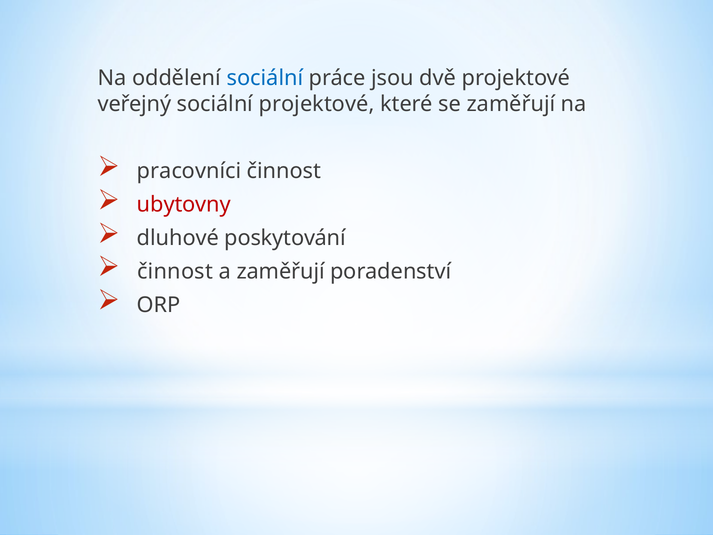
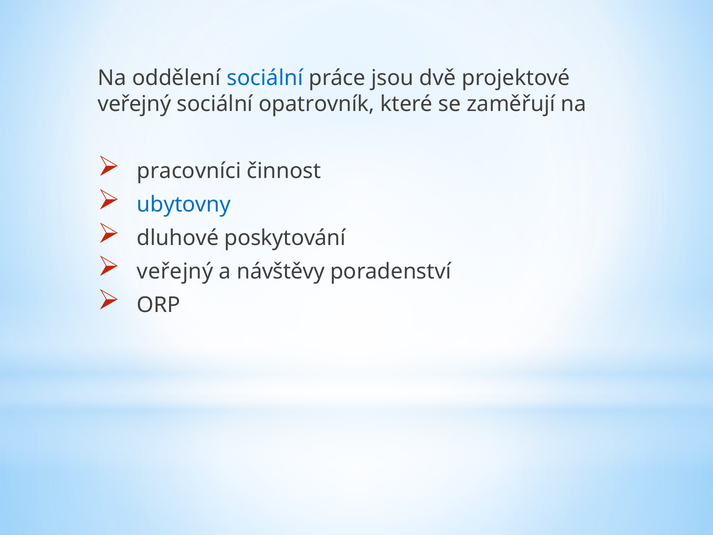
sociální projektové: projektové -> opatrovník
ubytovny colour: red -> blue
činnost at (175, 271): činnost -> veřejný
a zaměřují: zaměřují -> návštěvy
